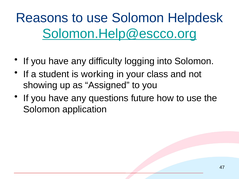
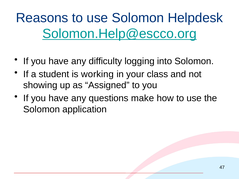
future: future -> make
